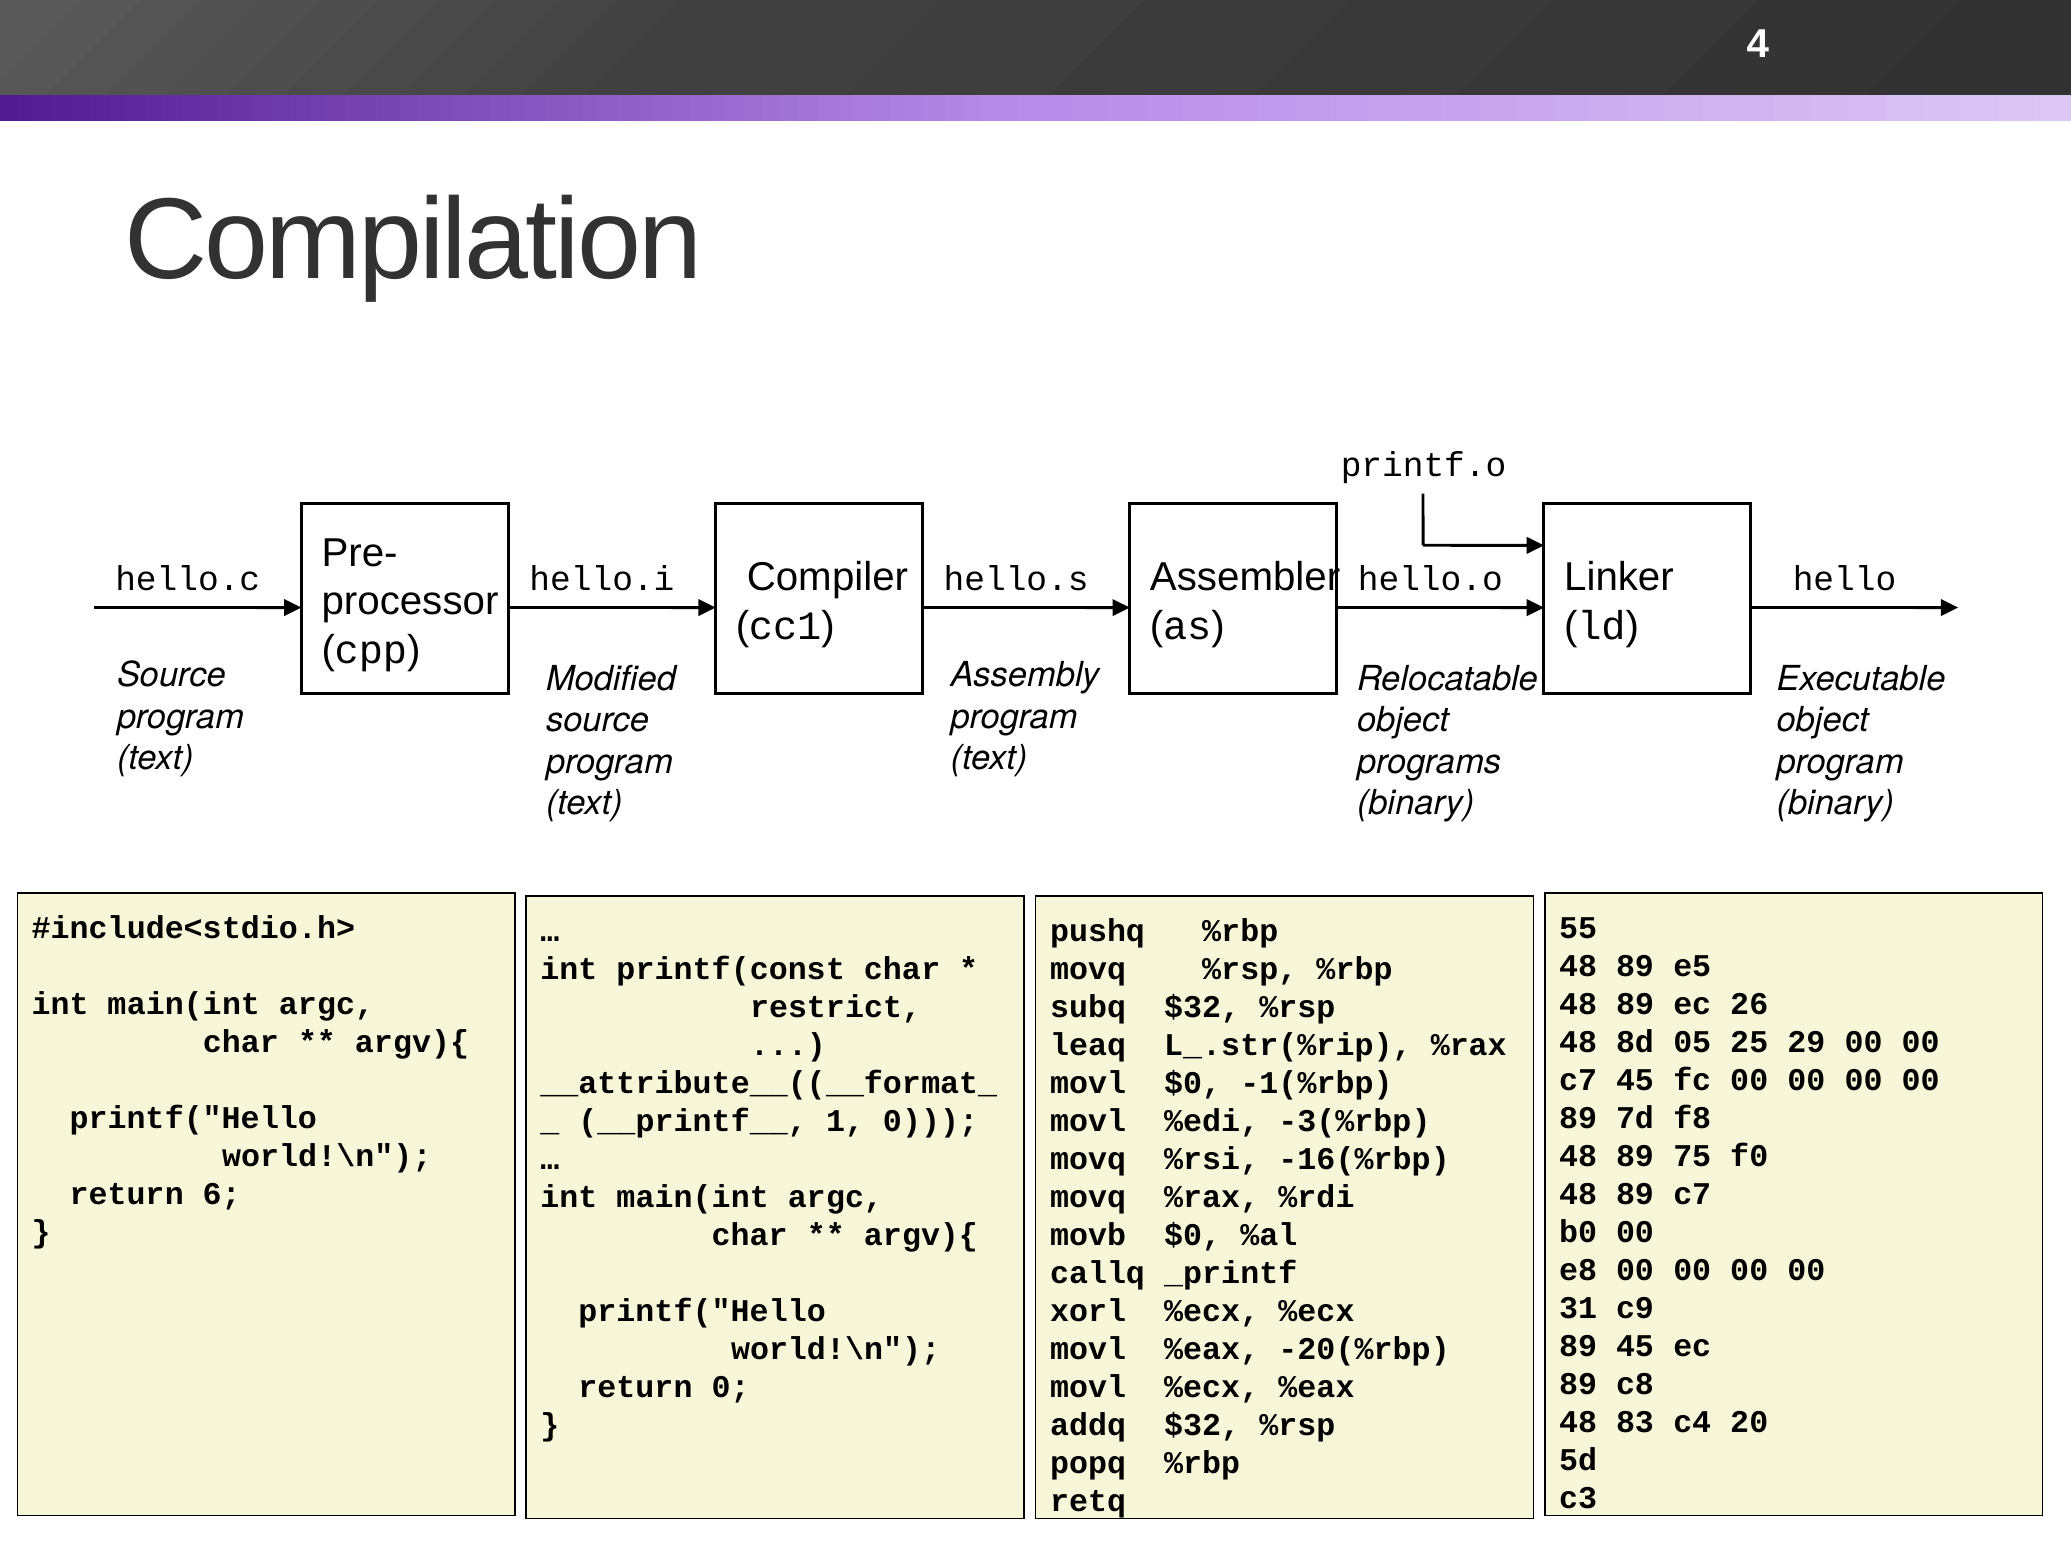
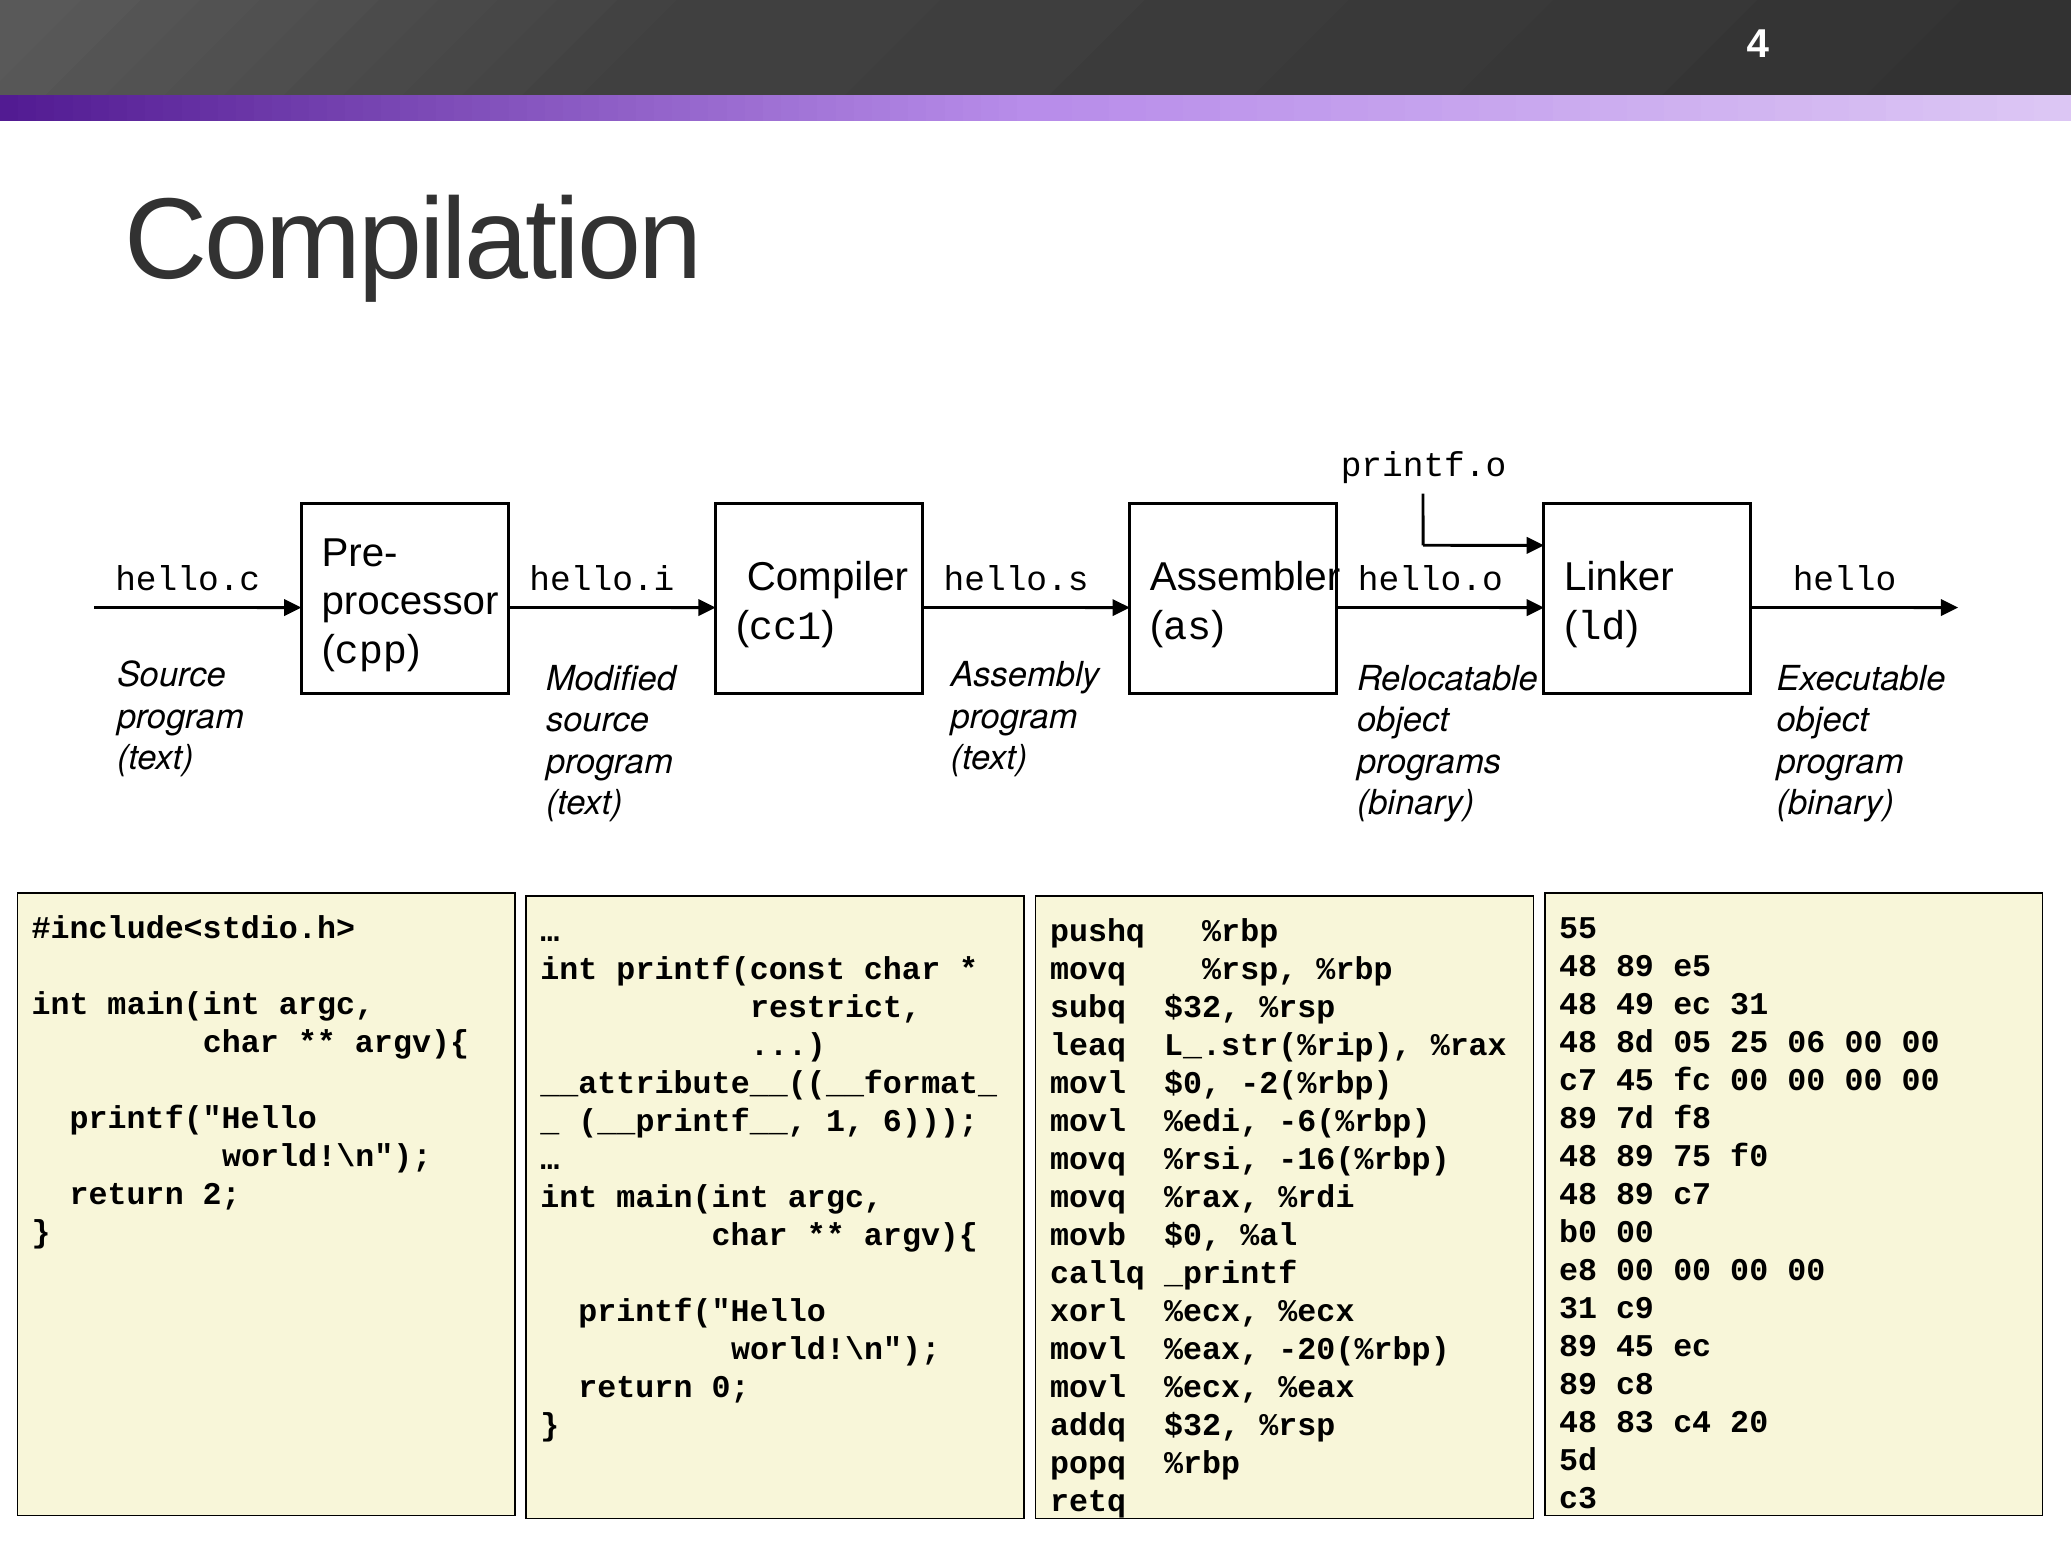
89 at (1635, 1005): 89 -> 49
ec 26: 26 -> 31
29: 29 -> 06
-1(%rbp: -1(%rbp -> -2(%rbp
1 0: 0 -> 6
-3(%rbp: -3(%rbp -> -6(%rbp
6: 6 -> 2
